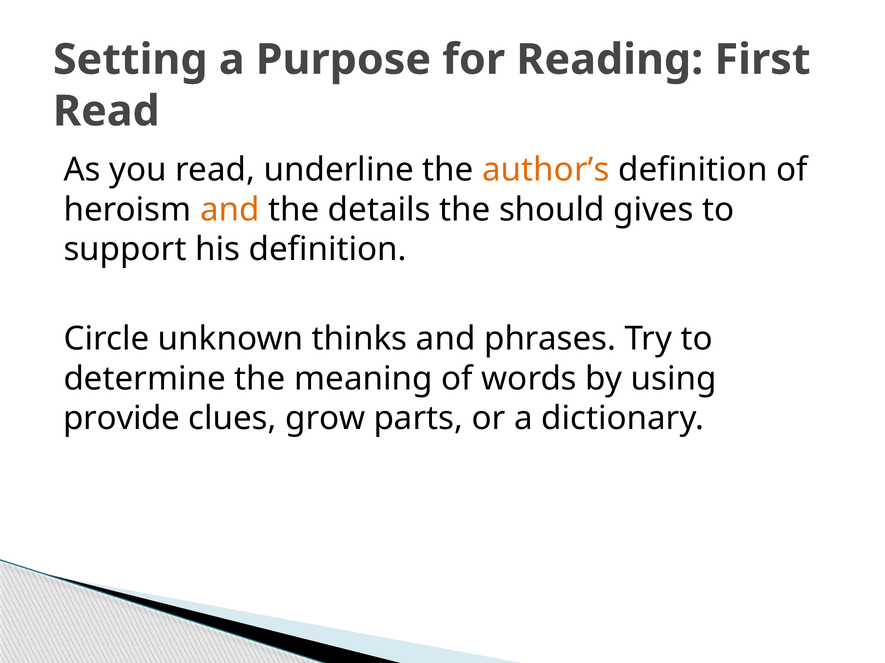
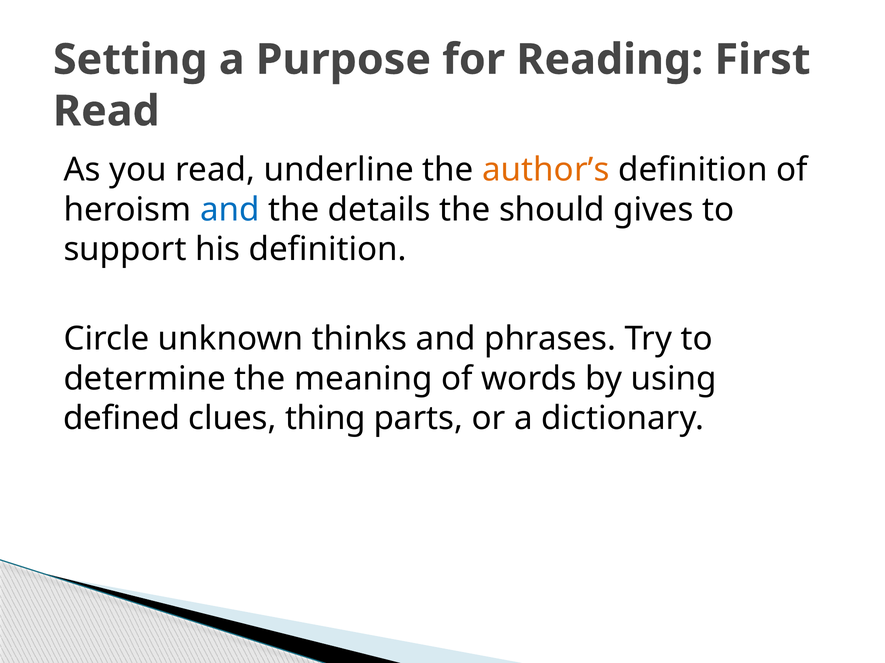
and at (230, 210) colour: orange -> blue
provide: provide -> defined
grow: grow -> thing
